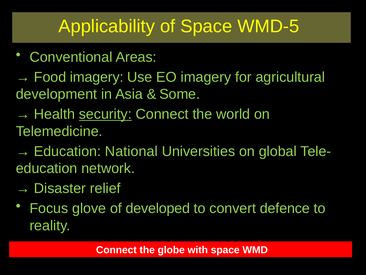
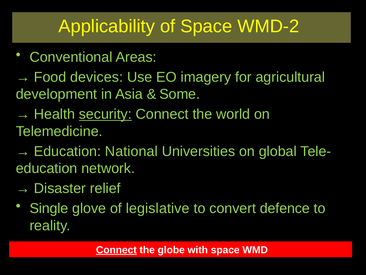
WMD-5: WMD-5 -> WMD-2
Food imagery: imagery -> devices
Focus: Focus -> Single
developed: developed -> legislative
Connect at (116, 250) underline: none -> present
